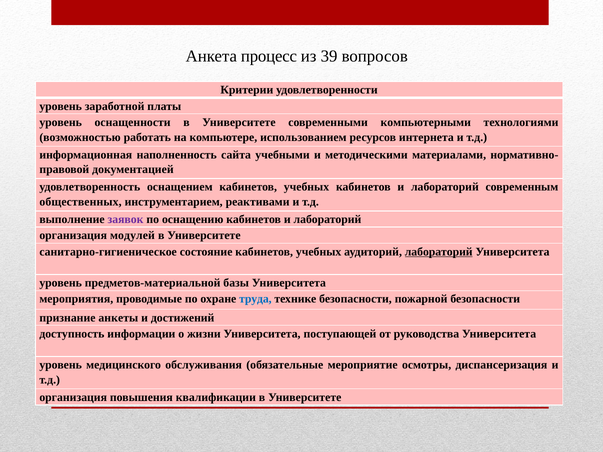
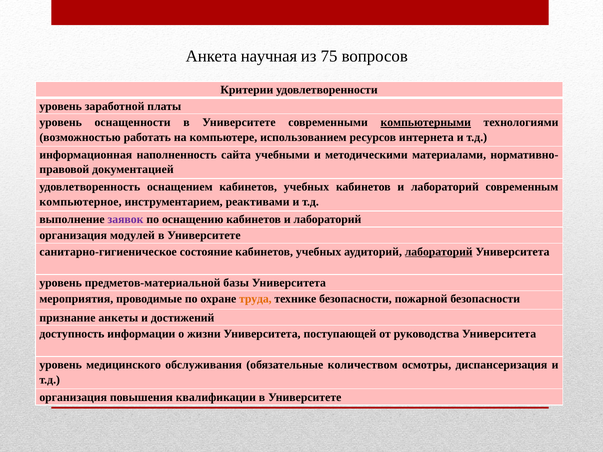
процесс: процесс -> научная
39: 39 -> 75
компьютерными underline: none -> present
общественных: общественных -> компьютерное
труда colour: blue -> orange
мероприятие: мероприятие -> количеством
